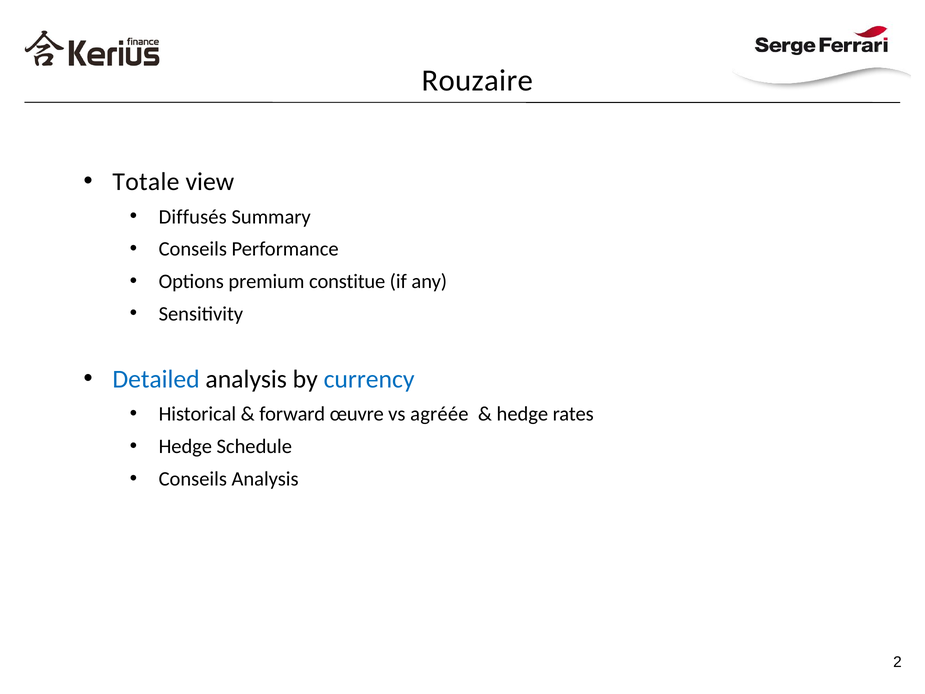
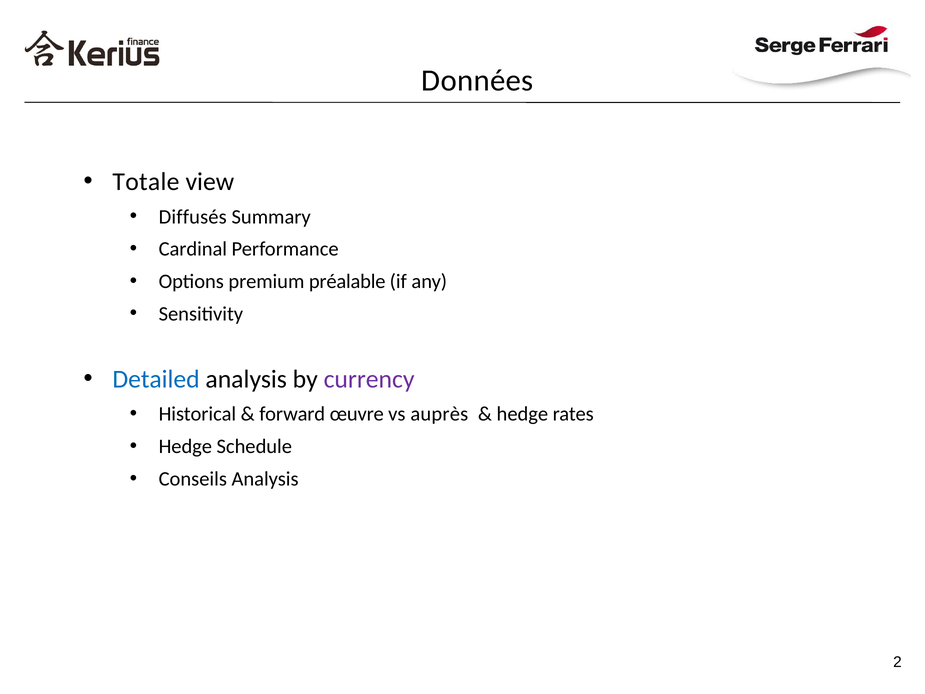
Rouzaire: Rouzaire -> Données
Conseils at (193, 249): Conseils -> Cardinal
constitue: constitue -> préalable
currency colour: blue -> purple
agréée: agréée -> auprès
